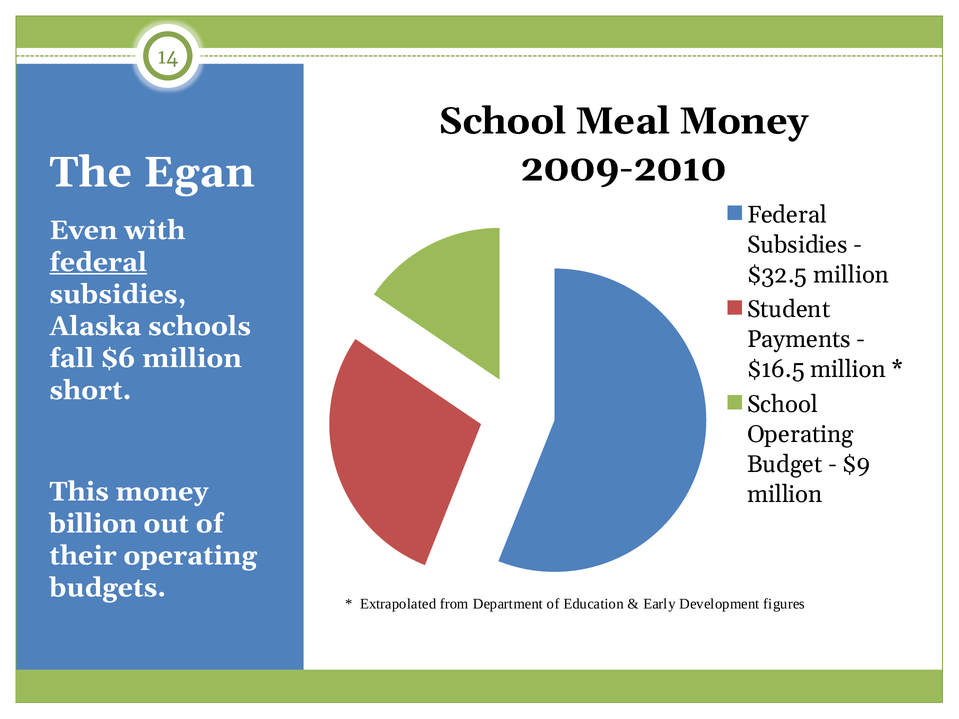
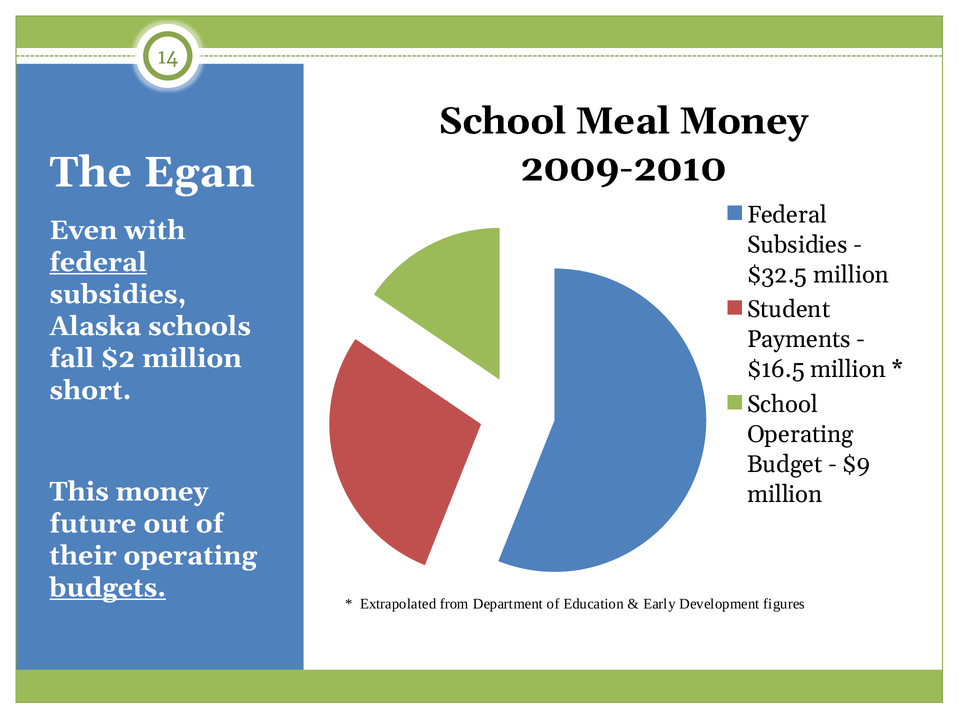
$6: $6 -> $2
billion: billion -> future
budgets underline: none -> present
